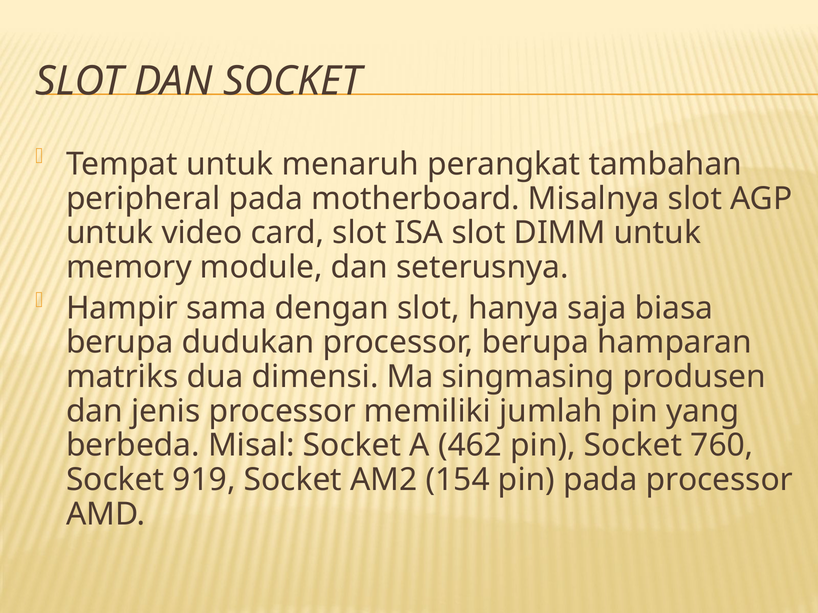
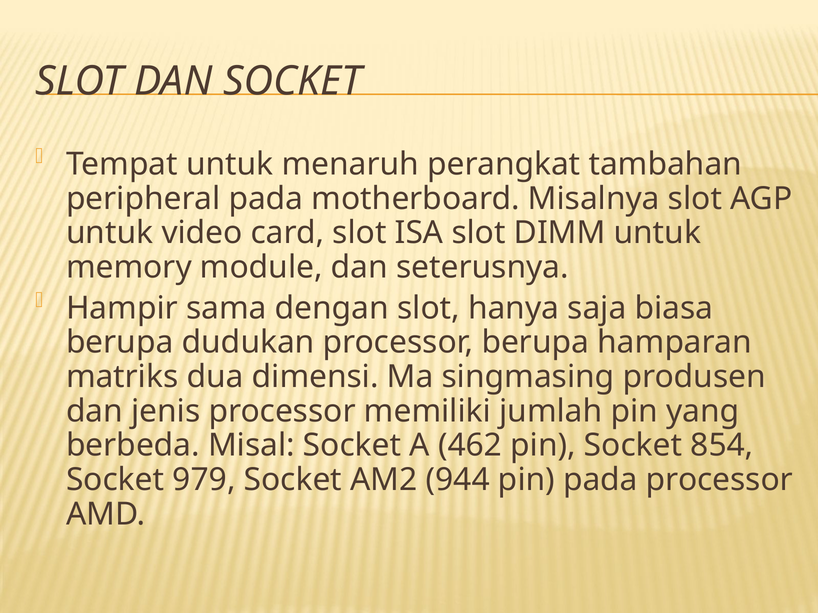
760: 760 -> 854
919: 919 -> 979
154: 154 -> 944
